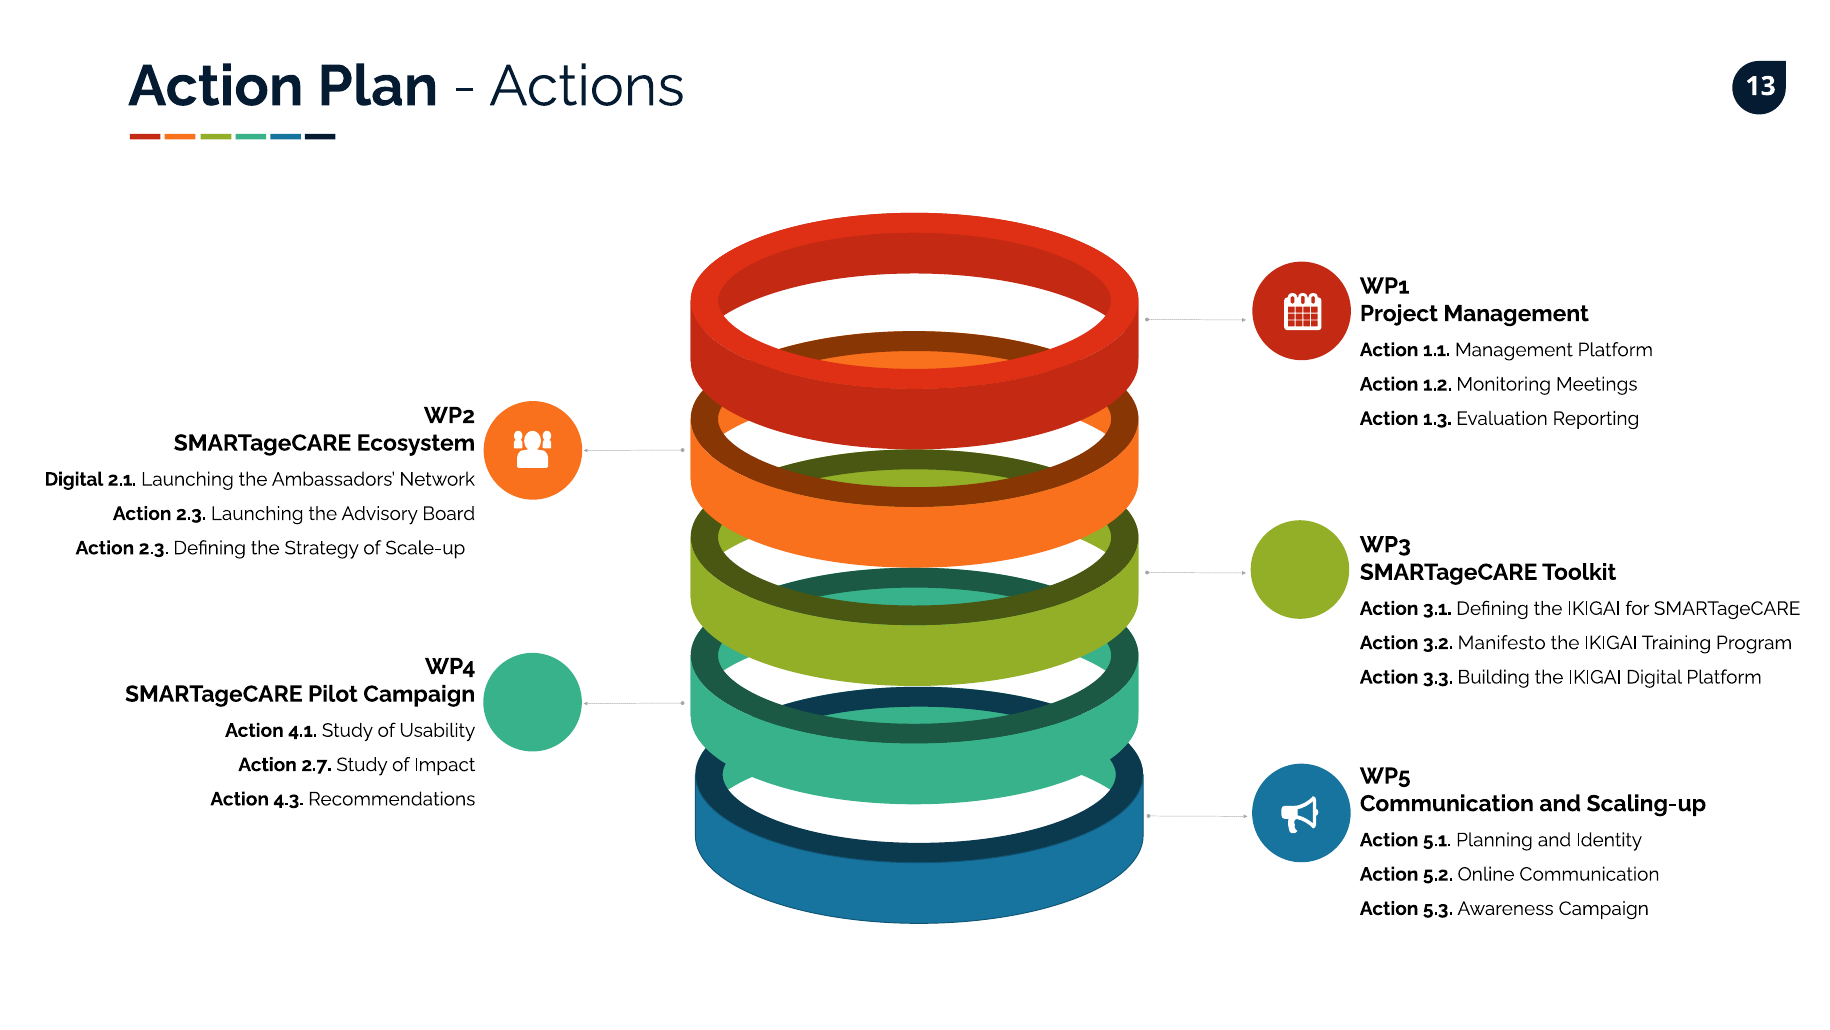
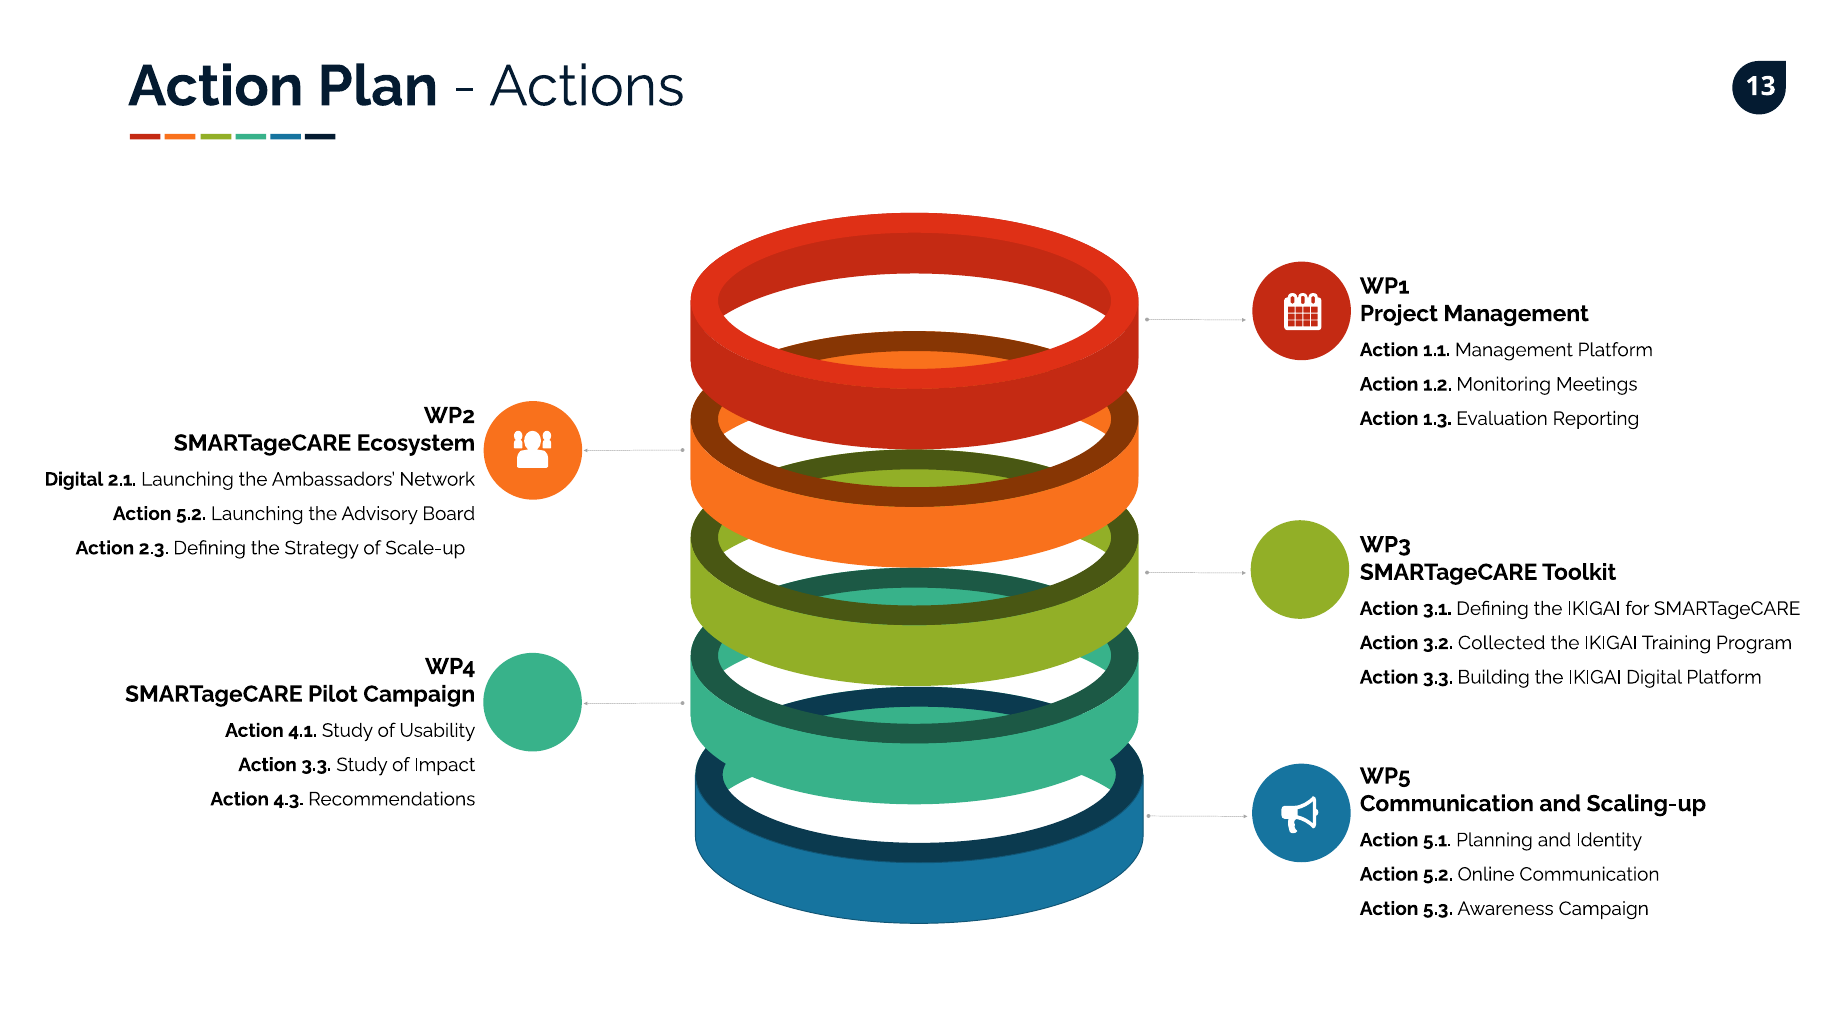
2.3 at (191, 514): 2.3 -> 5.2
Manifesto: Manifesto -> Collected
2.7 at (316, 765): 2.7 -> 3.3
